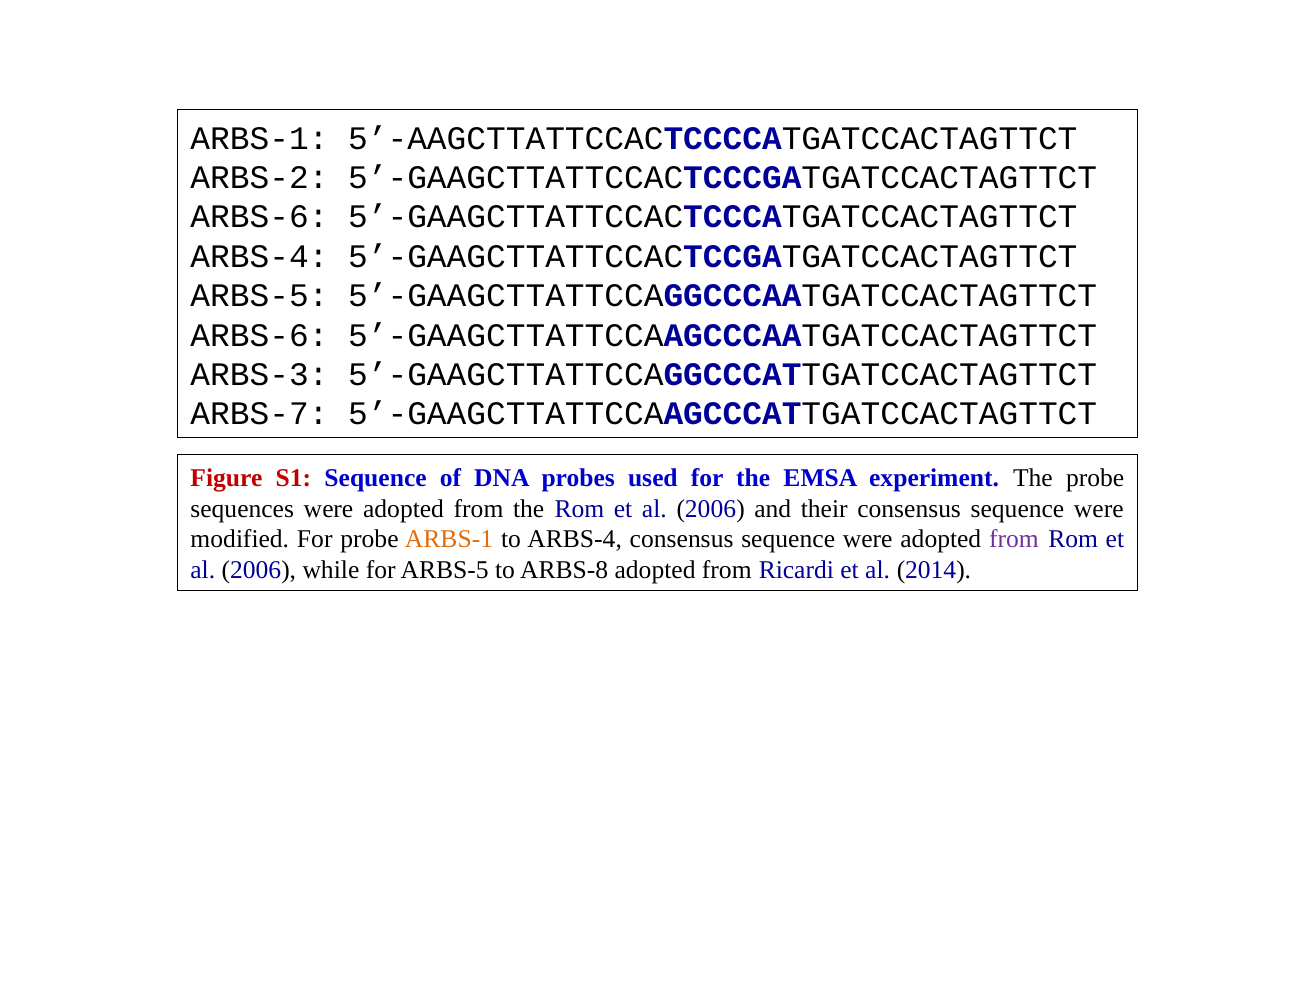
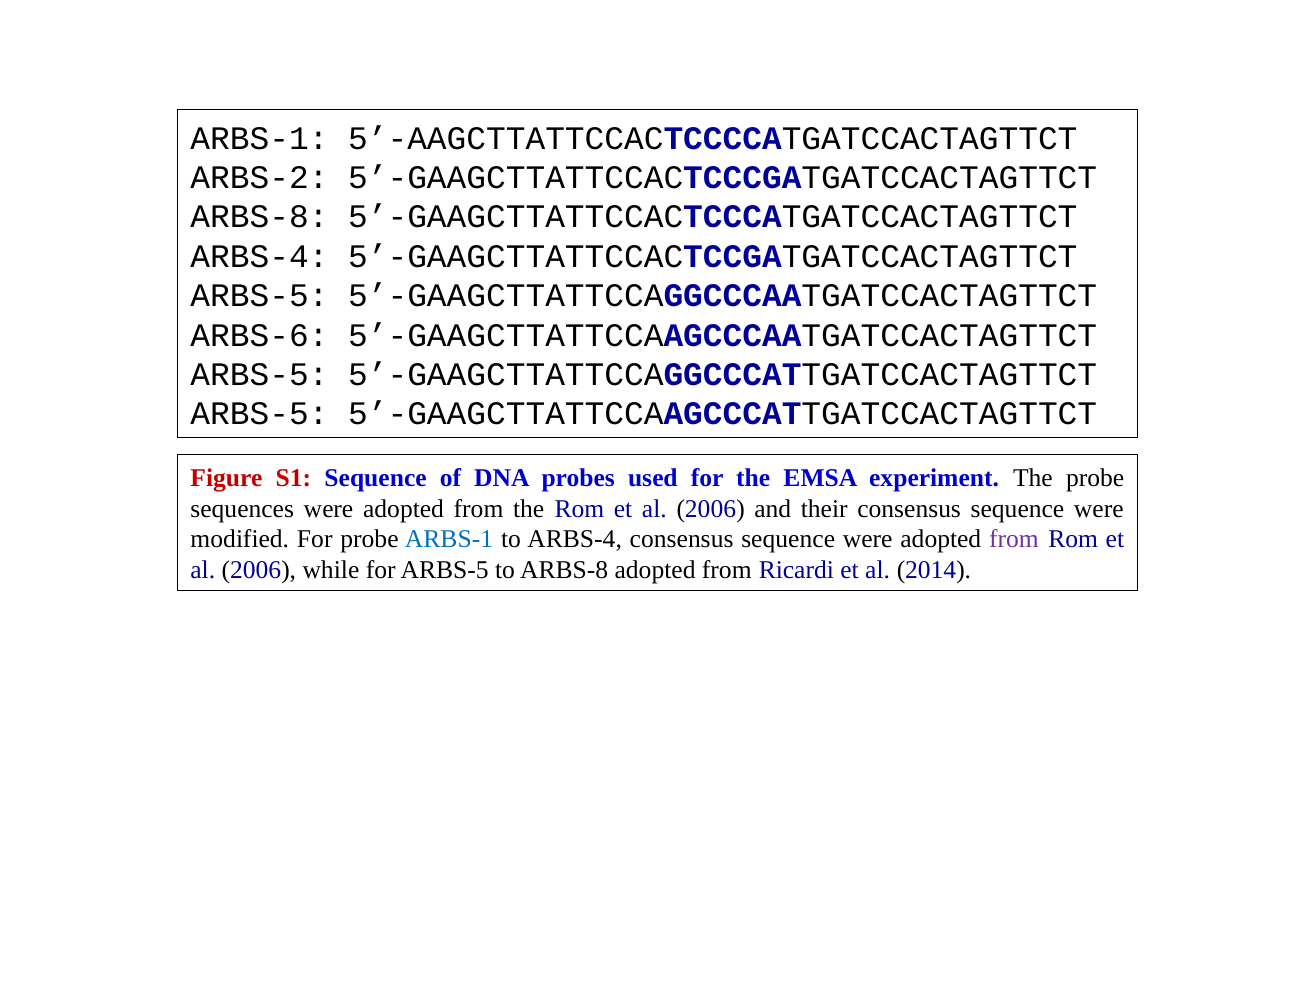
ARBS-6 at (259, 217): ARBS-6 -> ARBS-8
ARBS-3 at (259, 375): ARBS-3 -> ARBS-5
ARBS-7 at (259, 414): ARBS-7 -> ARBS-5
ARBS-1 at (449, 540) colour: orange -> blue
